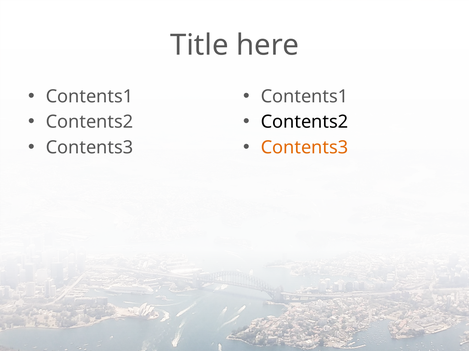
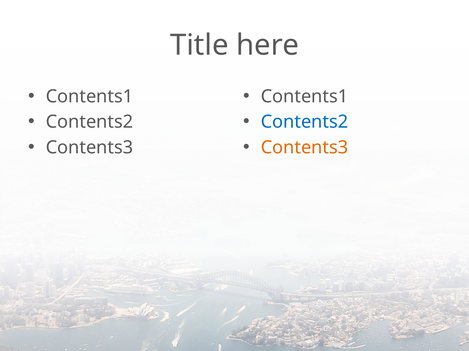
Contents2 at (305, 122) colour: black -> blue
